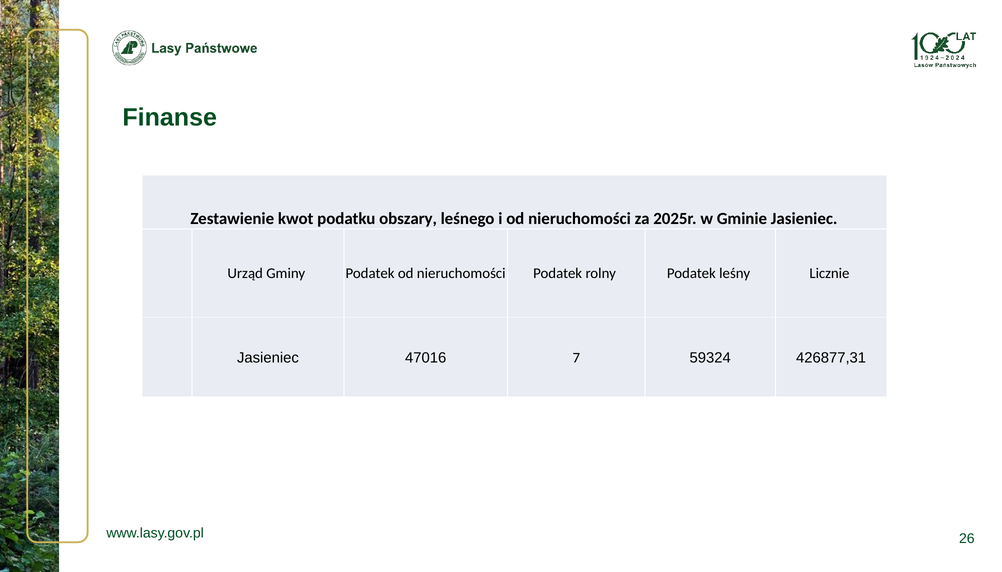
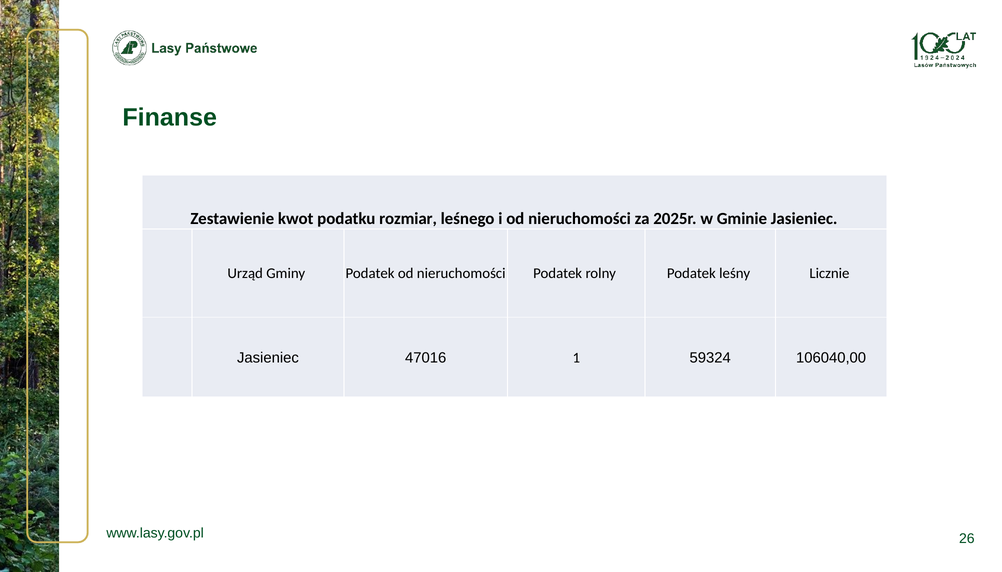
obszary: obszary -> rozmiar
7: 7 -> 1
426877,31: 426877,31 -> 106040,00
